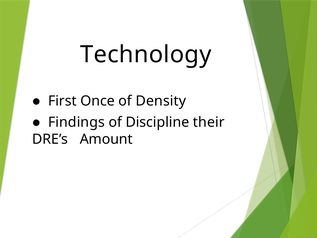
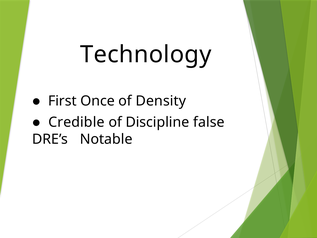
Findings: Findings -> Credible
their: their -> false
Amount: Amount -> Notable
